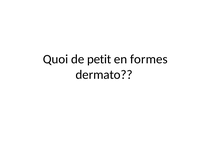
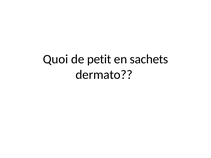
formes: formes -> sachets
